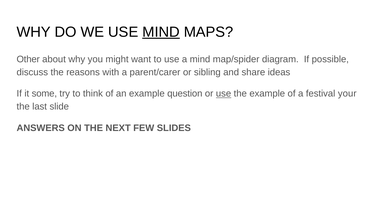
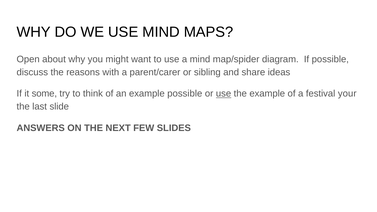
MIND at (161, 32) underline: present -> none
Other: Other -> Open
example question: question -> possible
